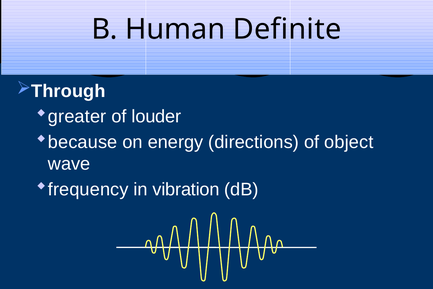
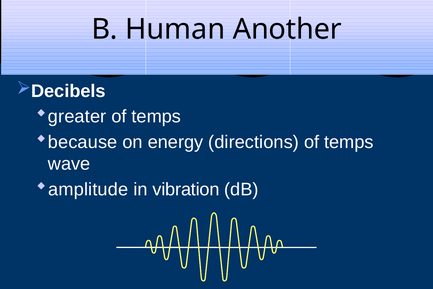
Definite: Definite -> Another
Through: Through -> Decibels
louder at (156, 116): louder -> temps
object at (349, 142): object -> temps
frequency: frequency -> amplitude
